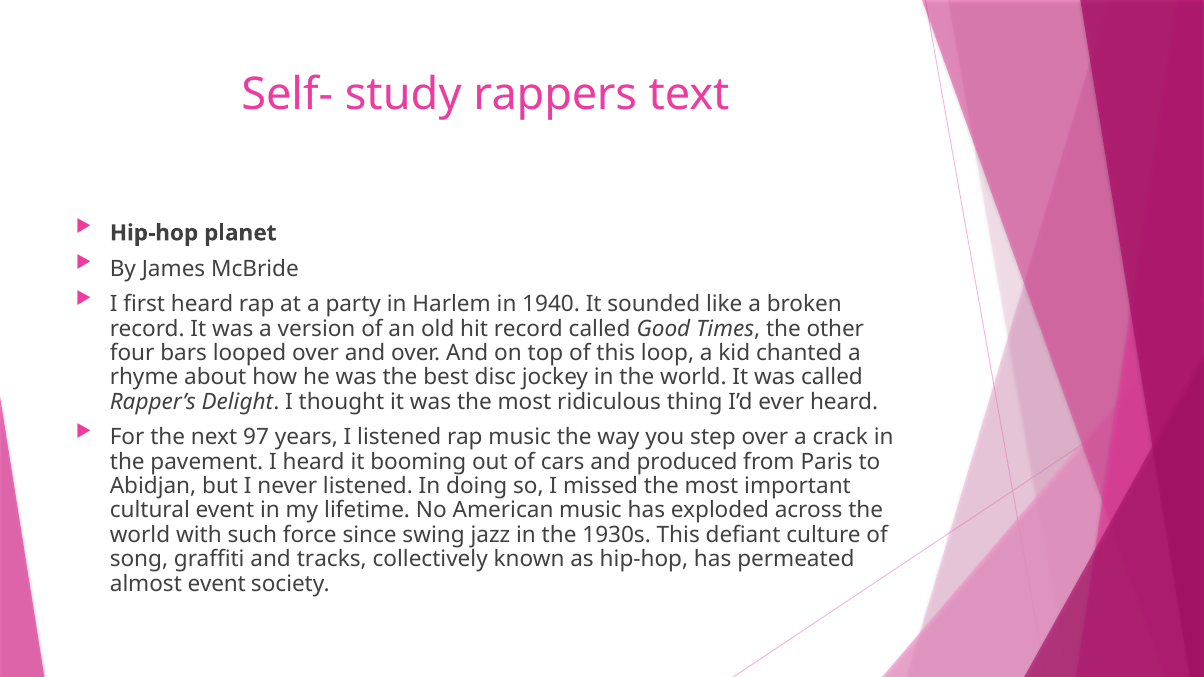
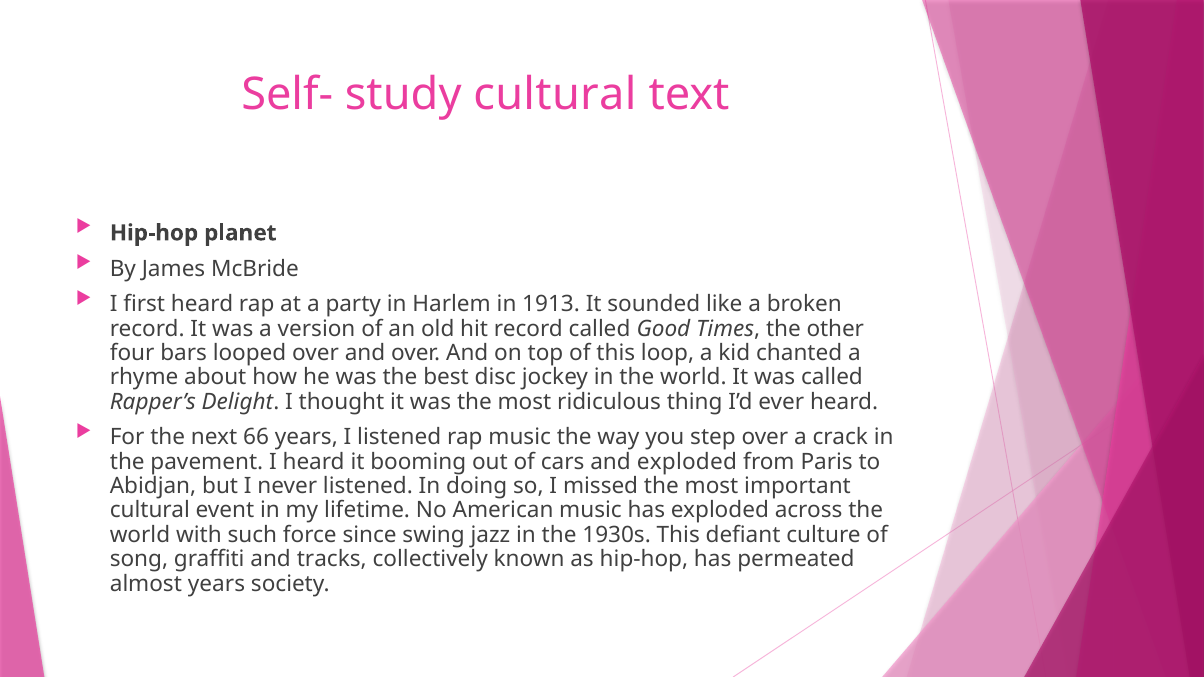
study rappers: rappers -> cultural
1940: 1940 -> 1913
97: 97 -> 66
and produced: produced -> exploded
almost event: event -> years
